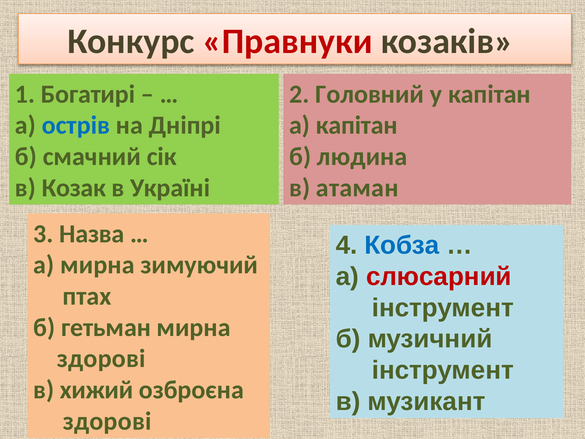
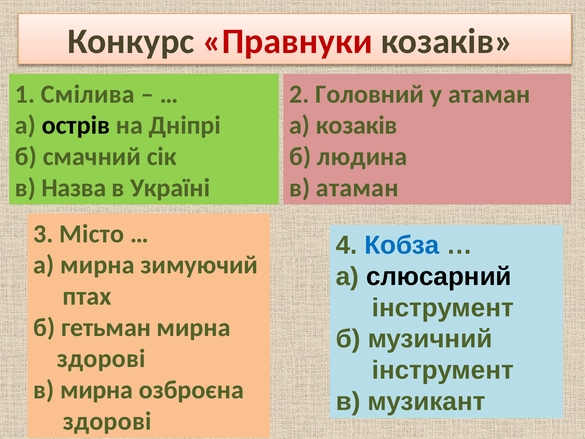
Богатирі: Богатирі -> Смілива
у капітан: капітан -> атаман
острів colour: blue -> black
а капітан: капітан -> козаків
Козак: Козак -> Назва
Назва: Назва -> Місто
слюсарний colour: red -> black
в хижий: хижий -> мирна
